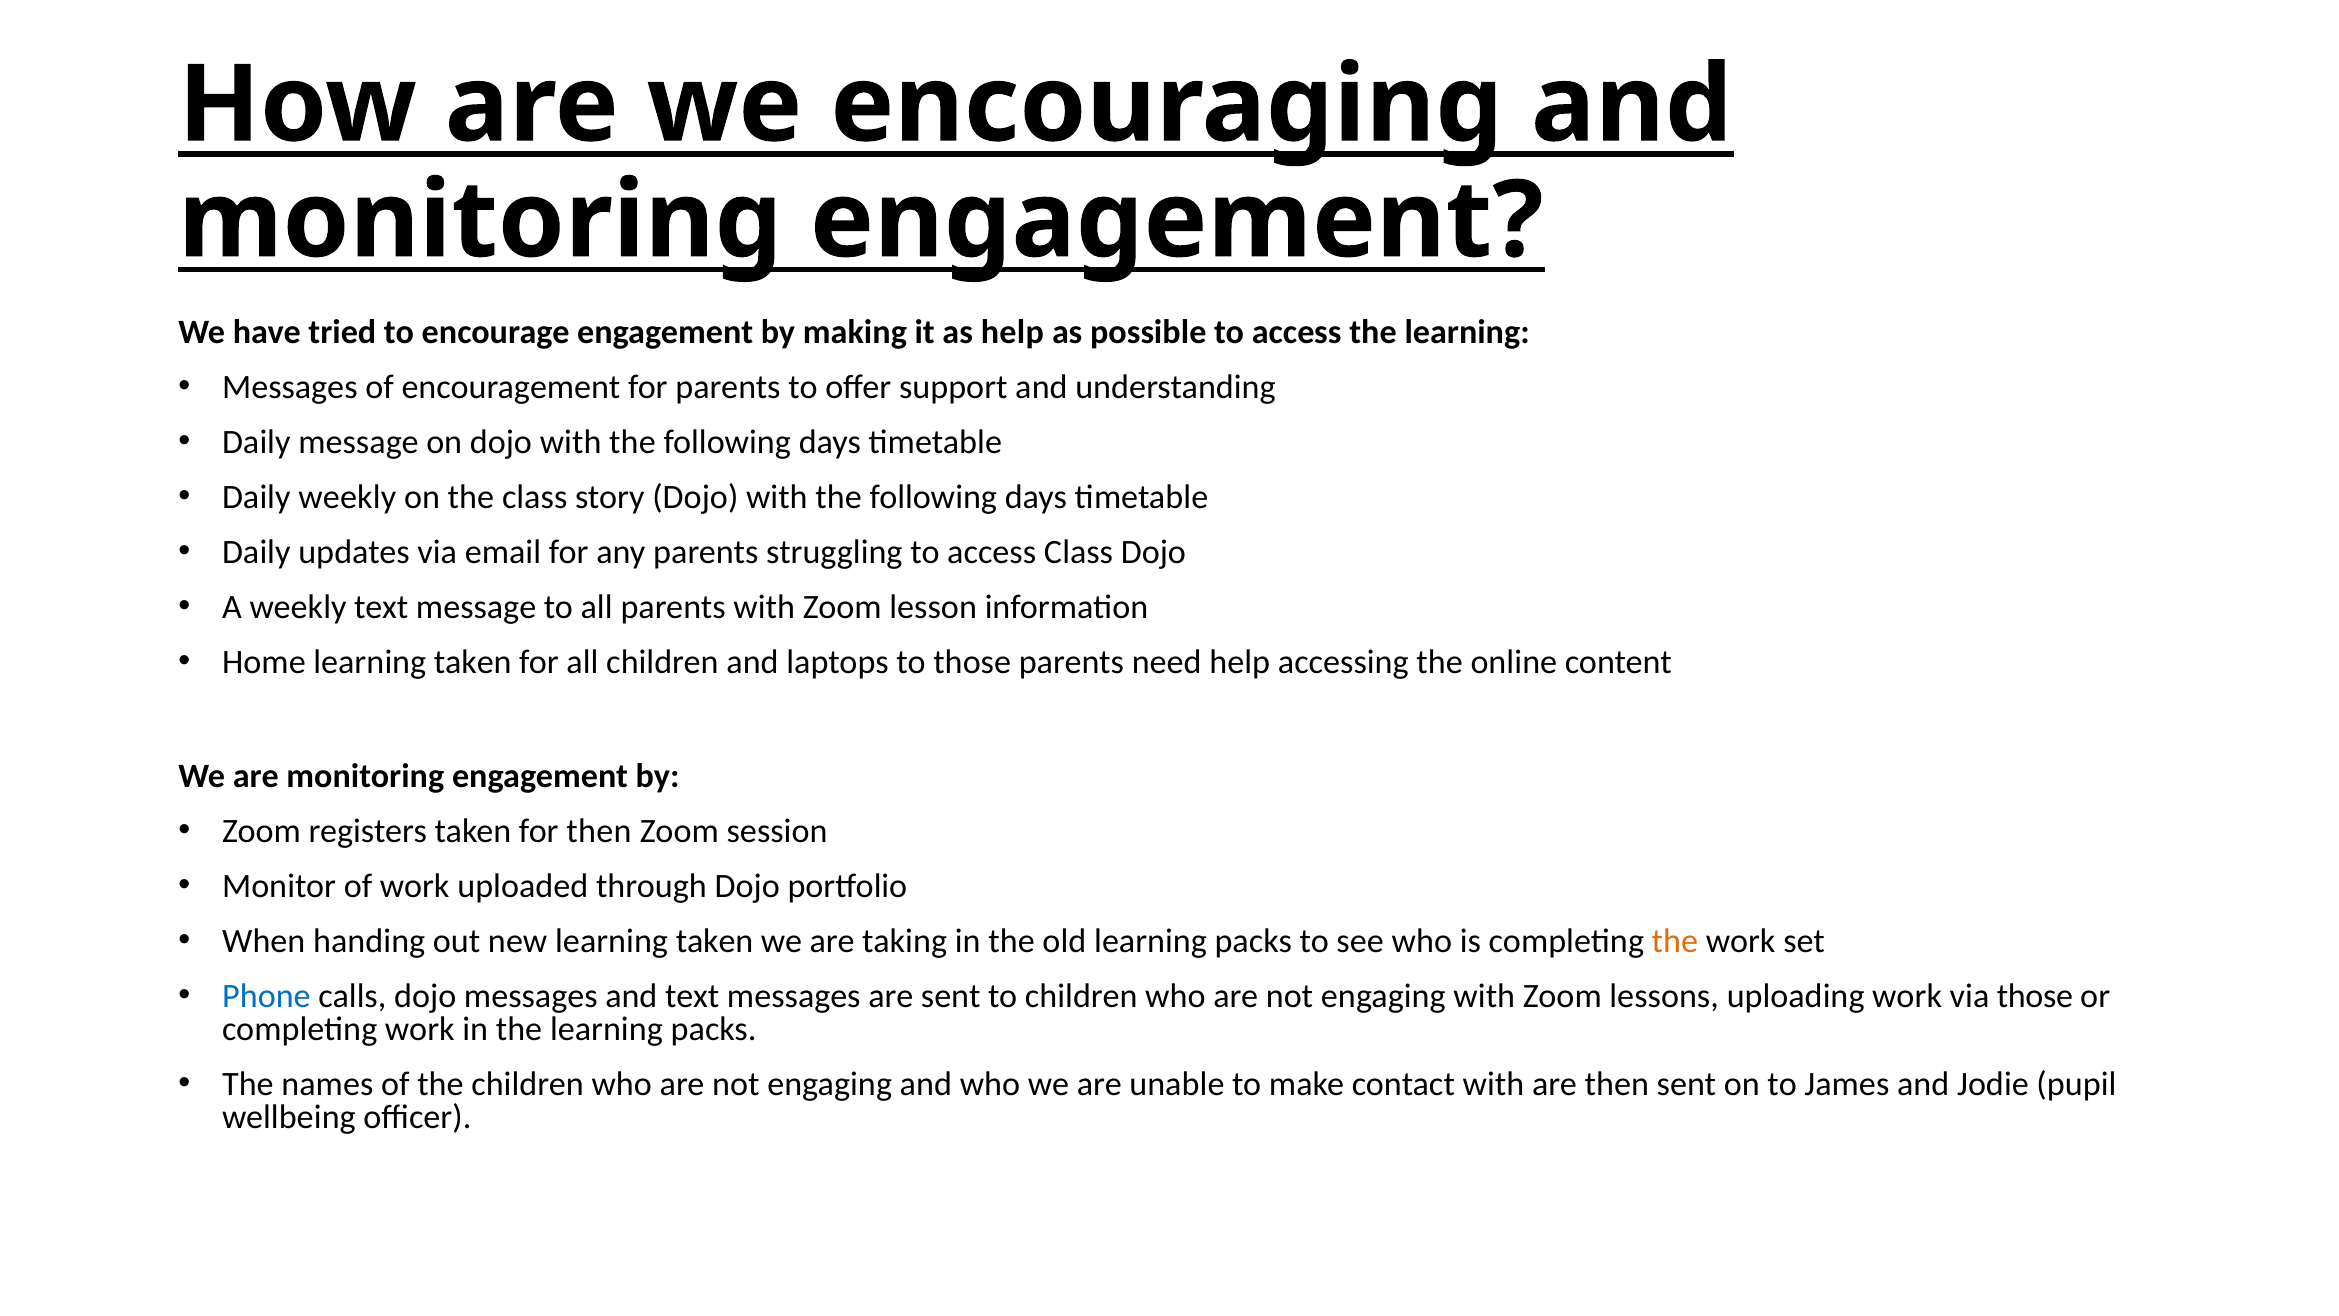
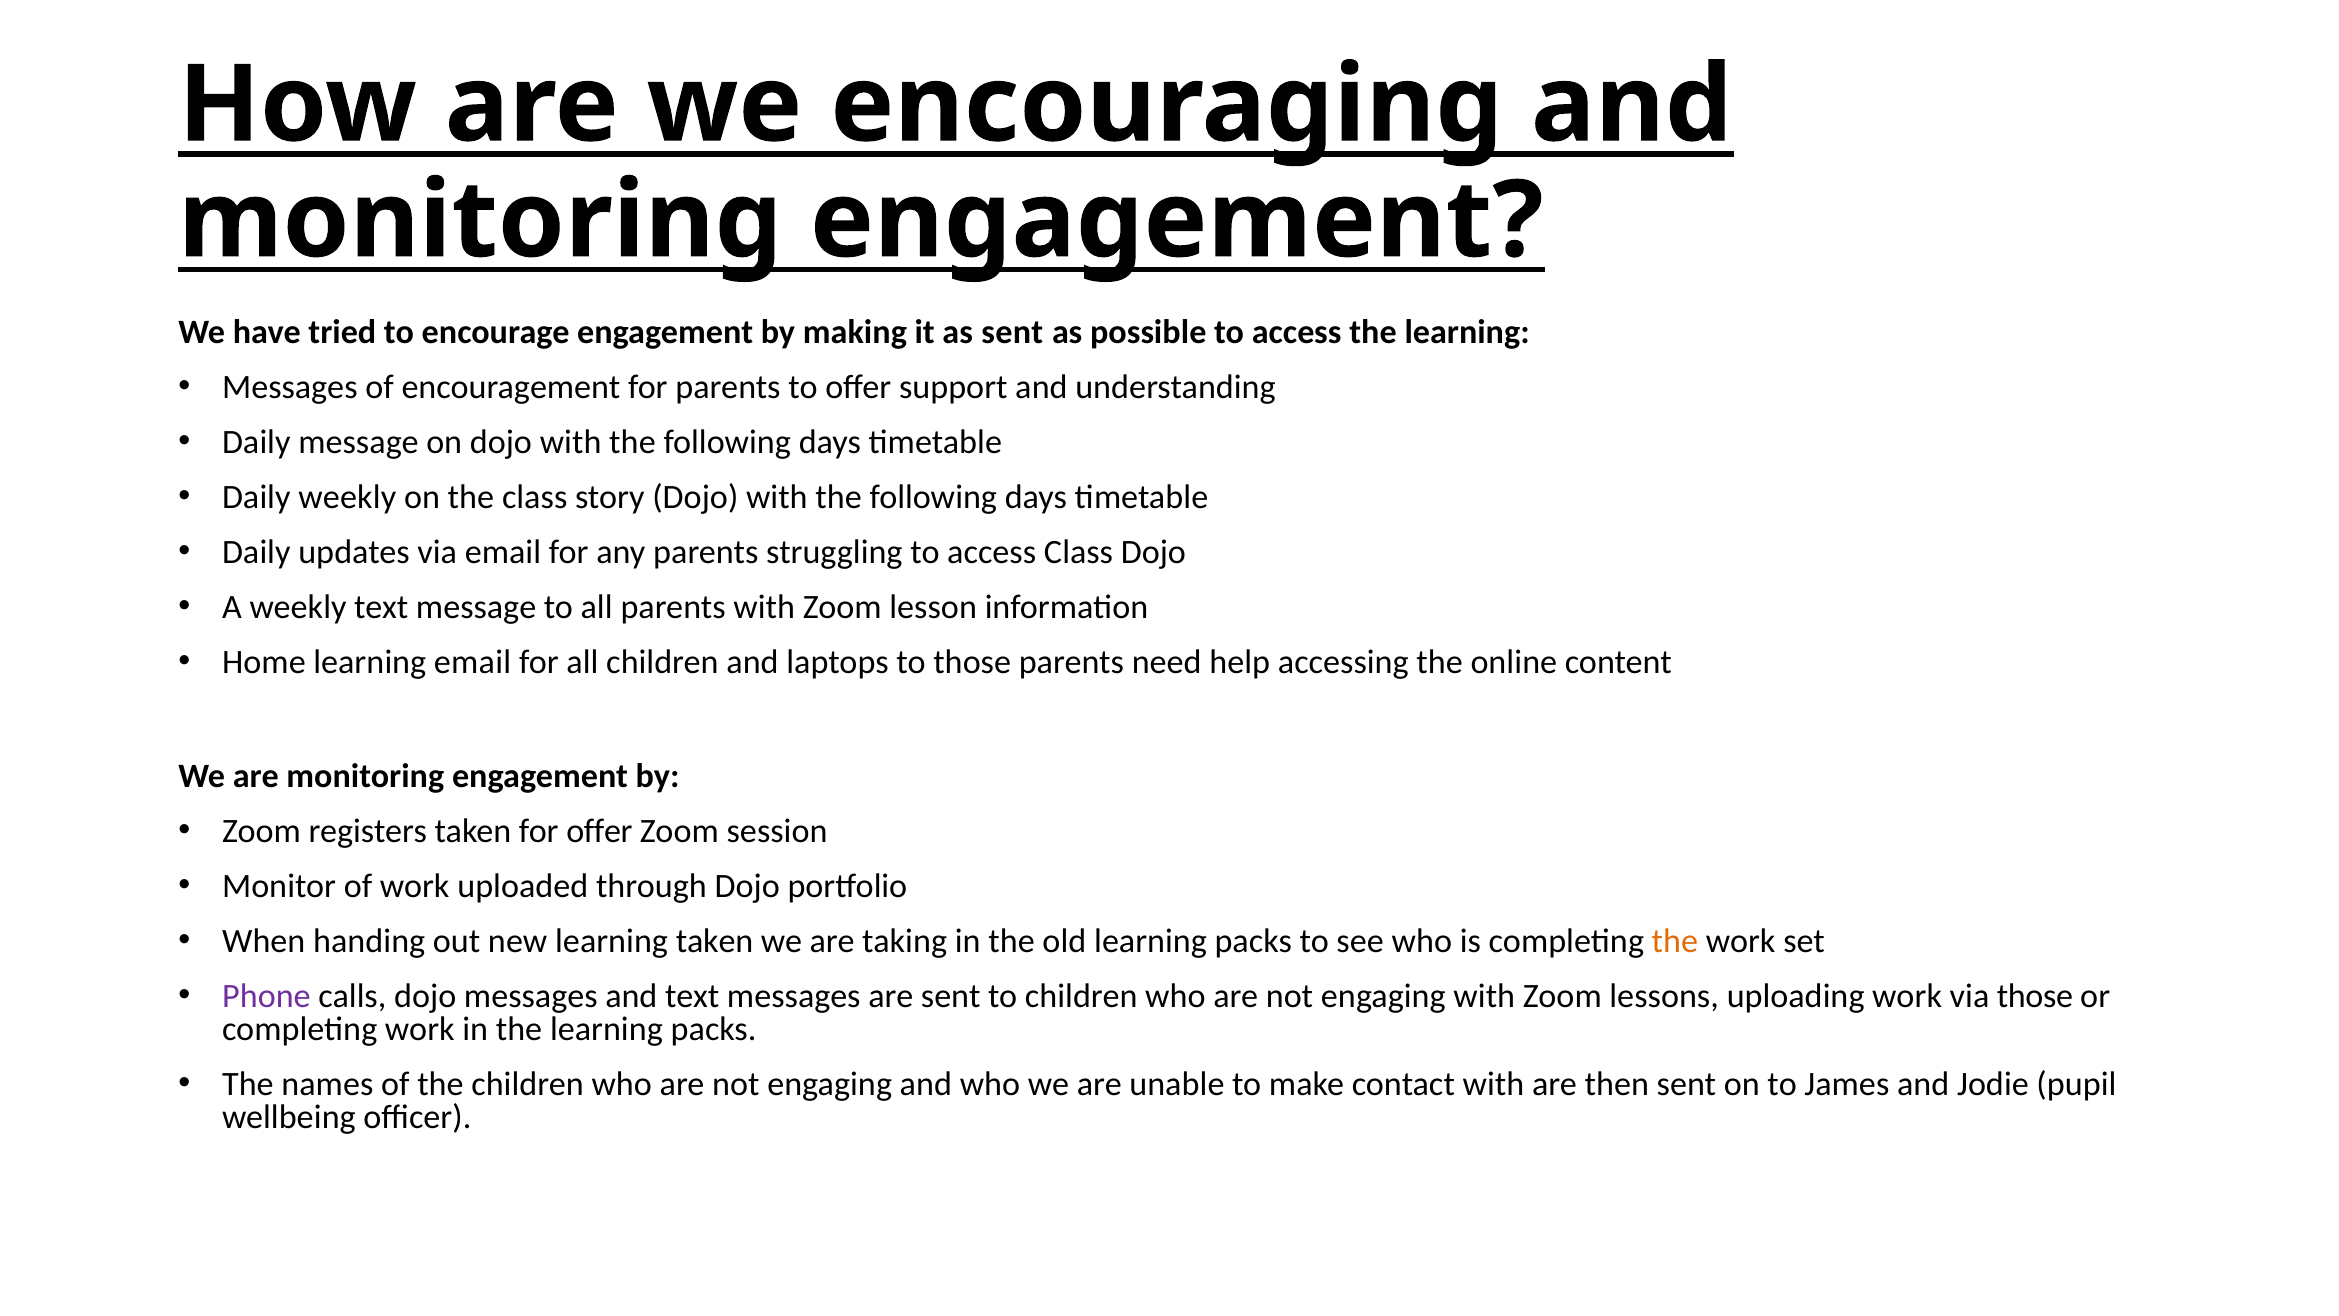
as help: help -> sent
Home learning taken: taken -> email
for then: then -> offer
Phone colour: blue -> purple
